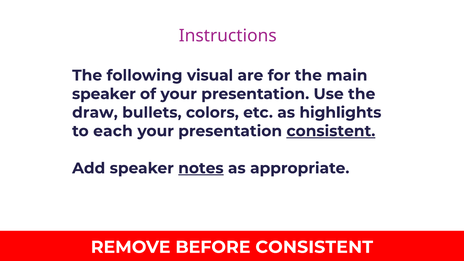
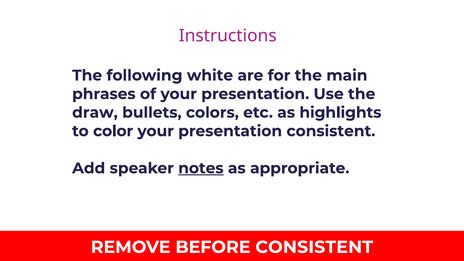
visual: visual -> white
speaker at (104, 94): speaker -> phrases
each: each -> color
consistent at (331, 131) underline: present -> none
